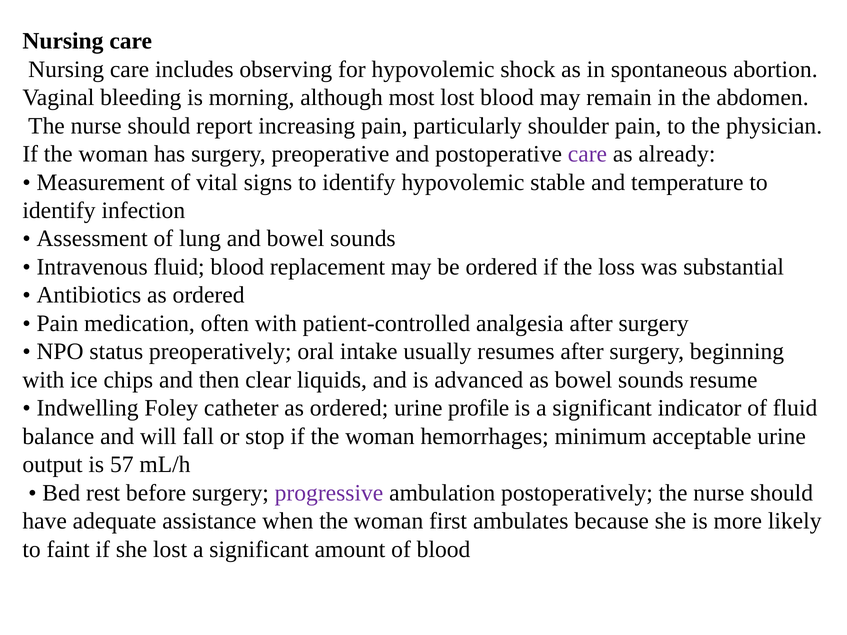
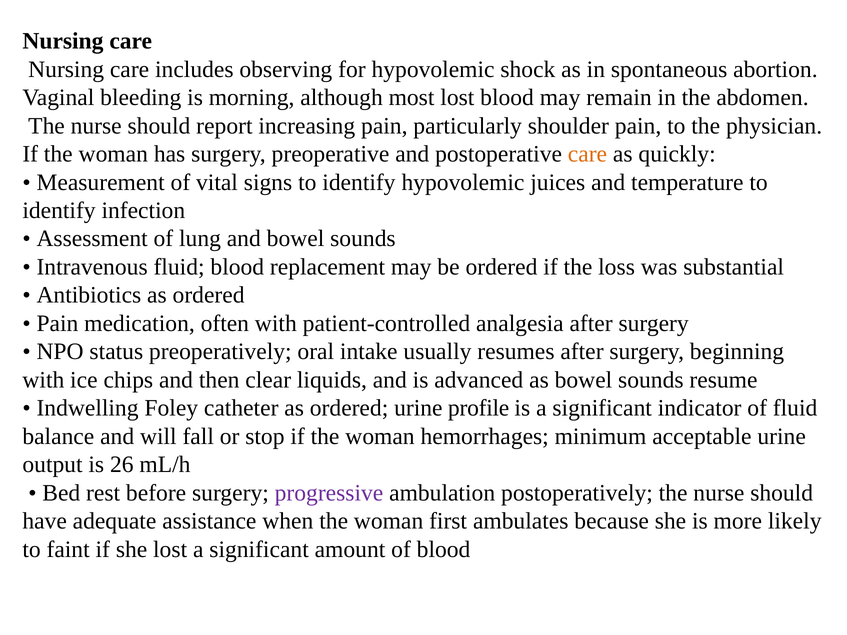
care at (587, 154) colour: purple -> orange
already: already -> quickly
stable: stable -> juices
57: 57 -> 26
